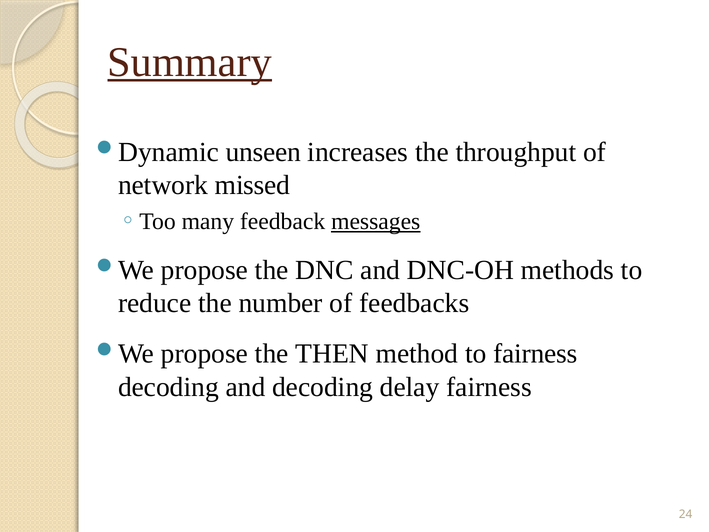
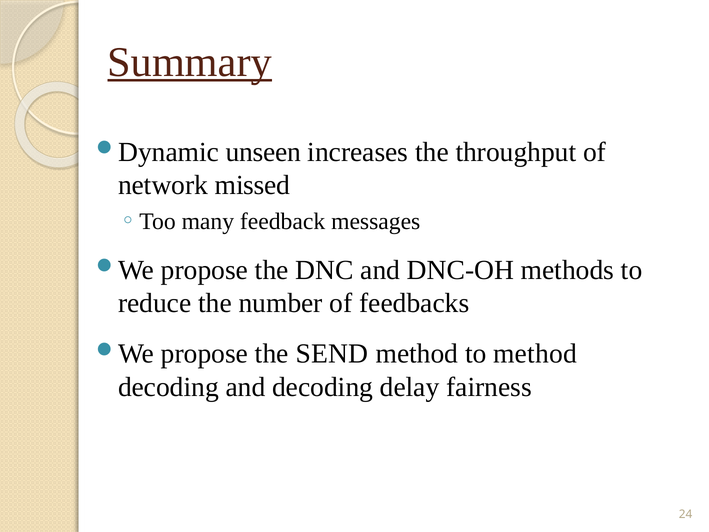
messages underline: present -> none
THEN: THEN -> SEND
to fairness: fairness -> method
